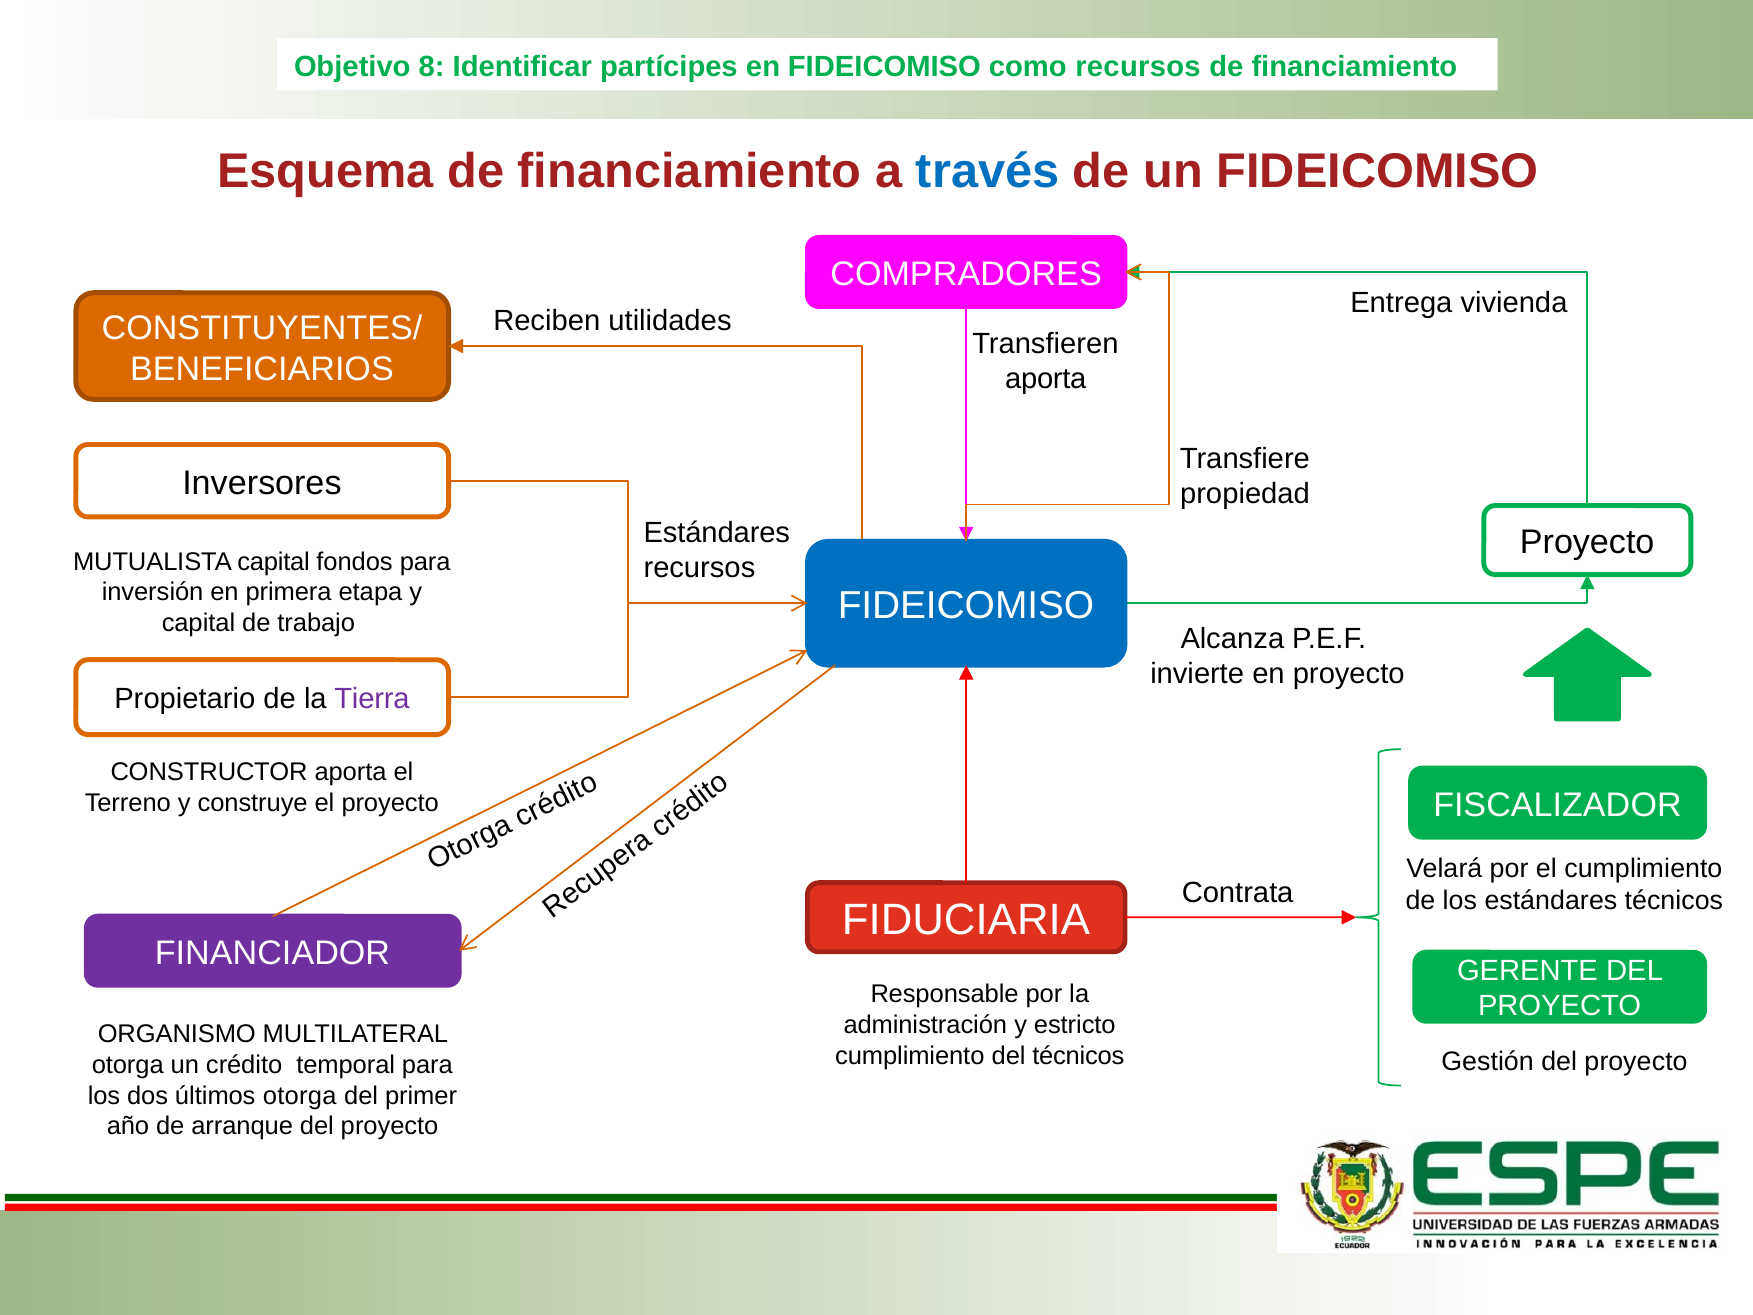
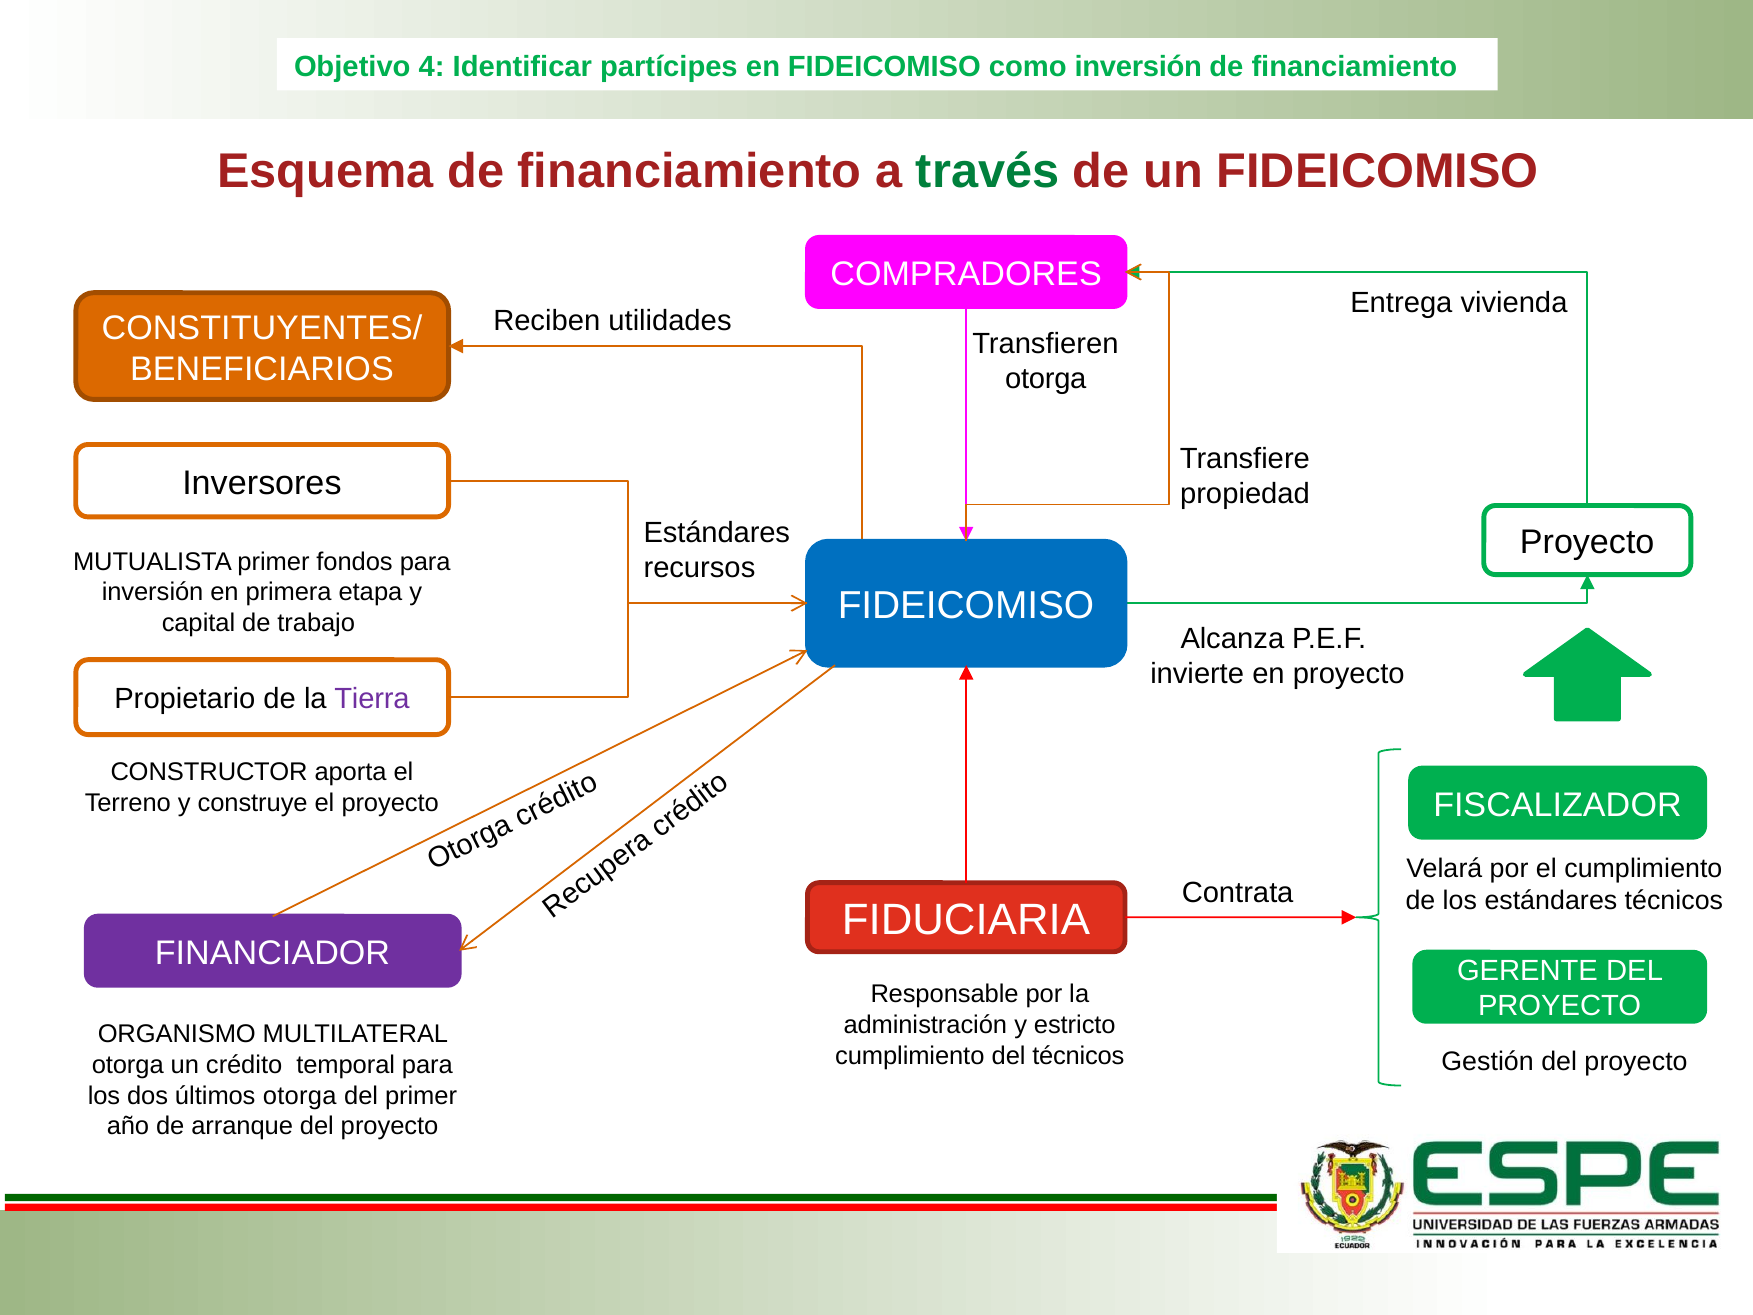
8: 8 -> 4
como recursos: recursos -> inversión
través colour: blue -> green
aporta at (1046, 379): aporta -> otorga
MUTUALISTA capital: capital -> primer
